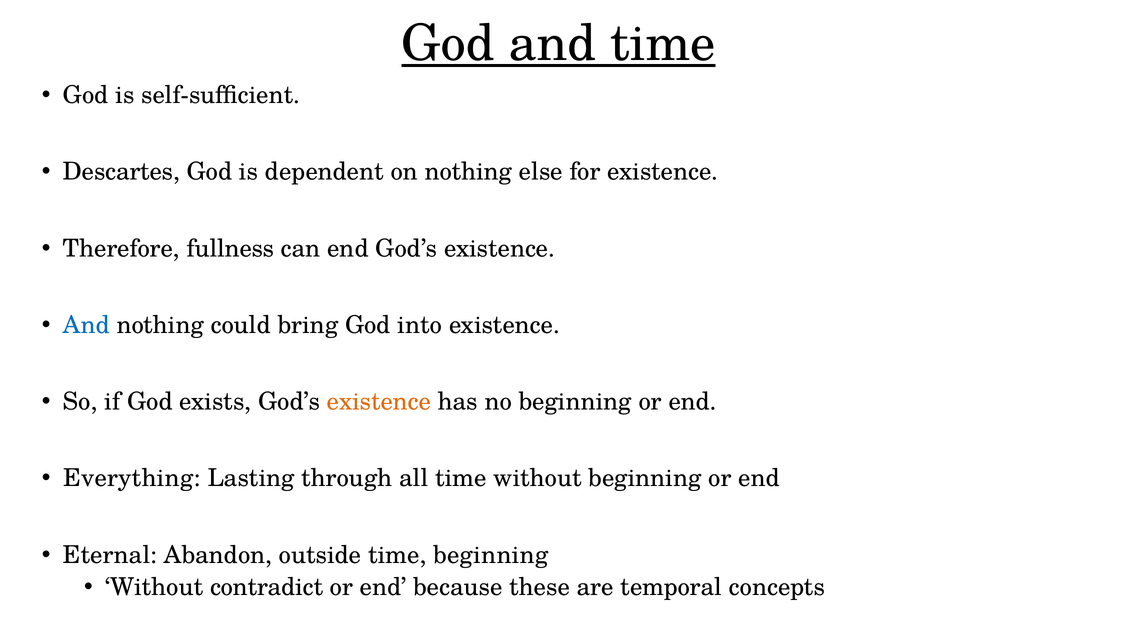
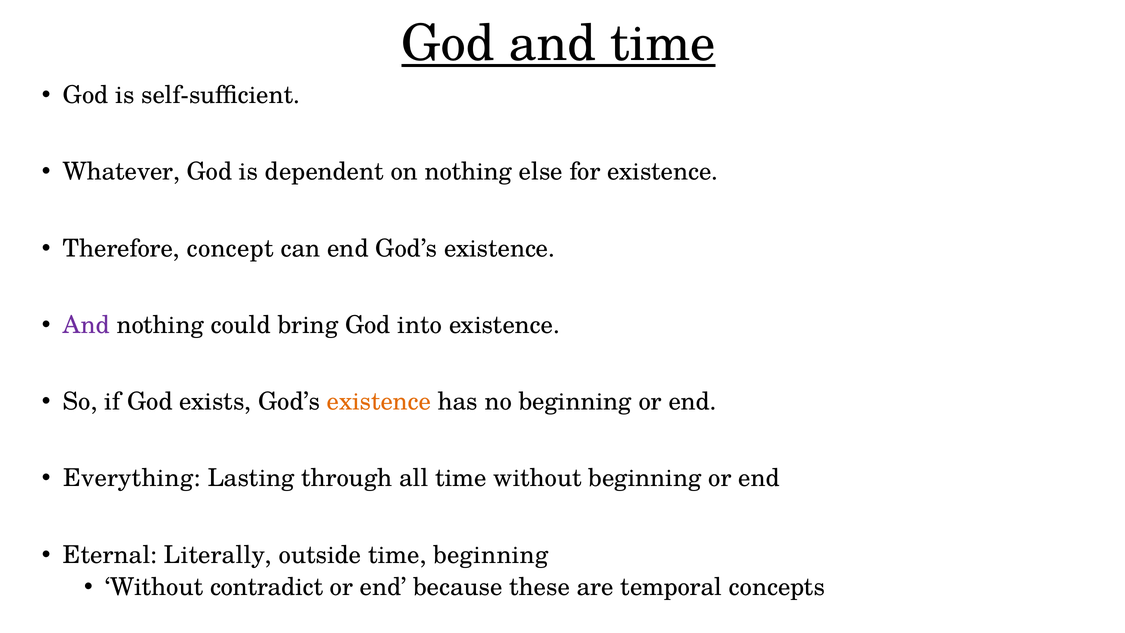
Descartes: Descartes -> Whatever
fullness: fullness -> concept
And at (86, 325) colour: blue -> purple
Abandon: Abandon -> Literally
